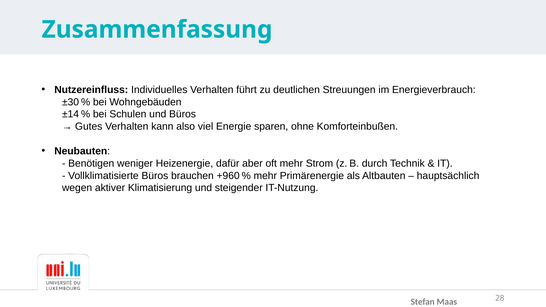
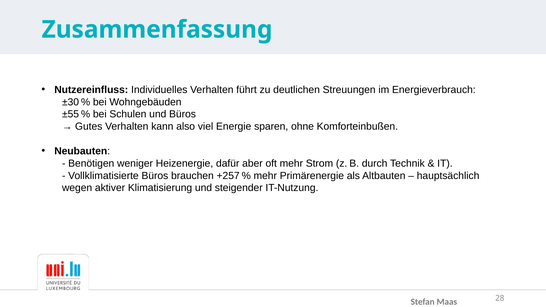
±14: ±14 -> ±55
+960: +960 -> +257
